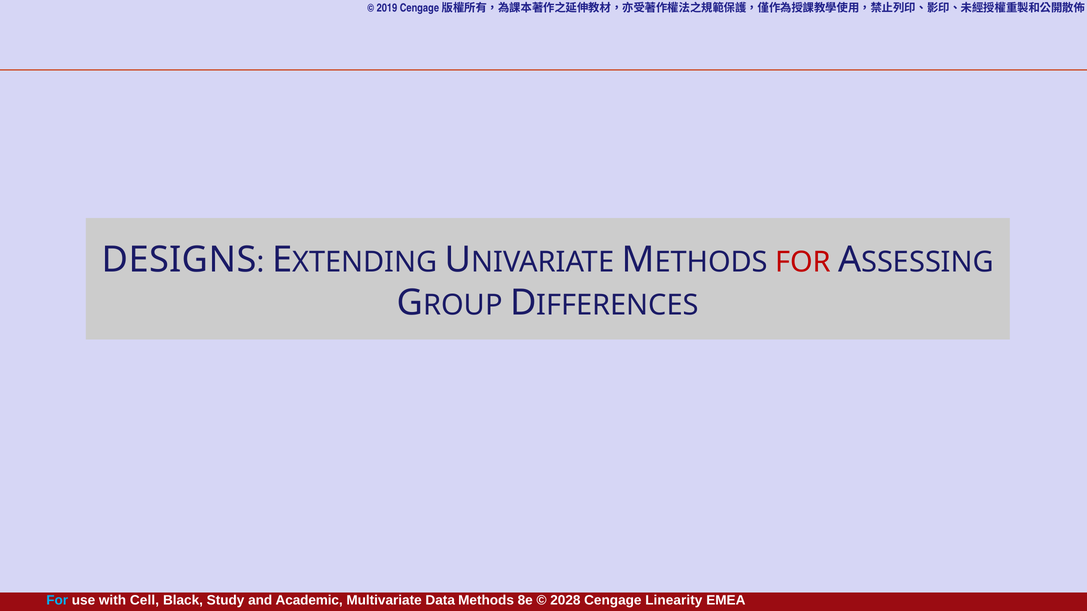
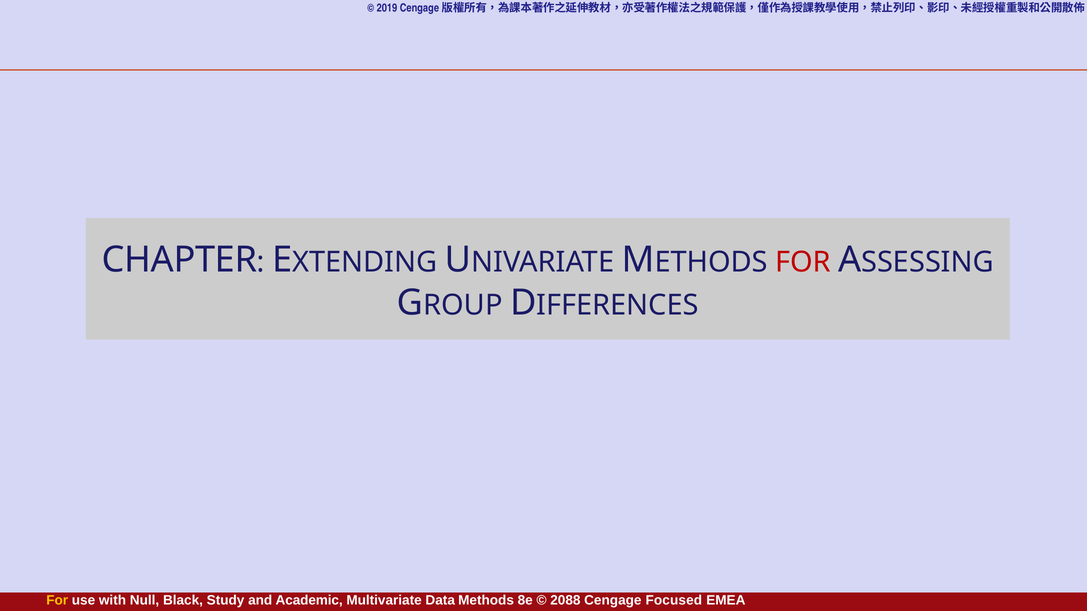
DESIGNS: DESIGNS -> CHAPTER
For at (57, 600) colour: light blue -> yellow
Cell: Cell -> Null
2028: 2028 -> 2088
Linearity: Linearity -> Focused
